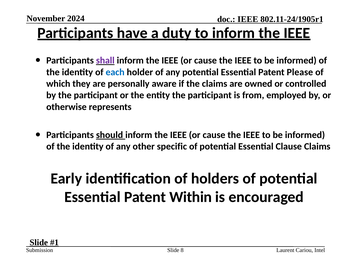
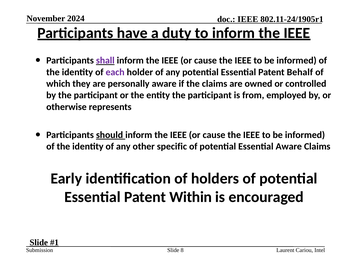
each colour: blue -> purple
Please: Please -> Behalf
Essential Clause: Clause -> Aware
